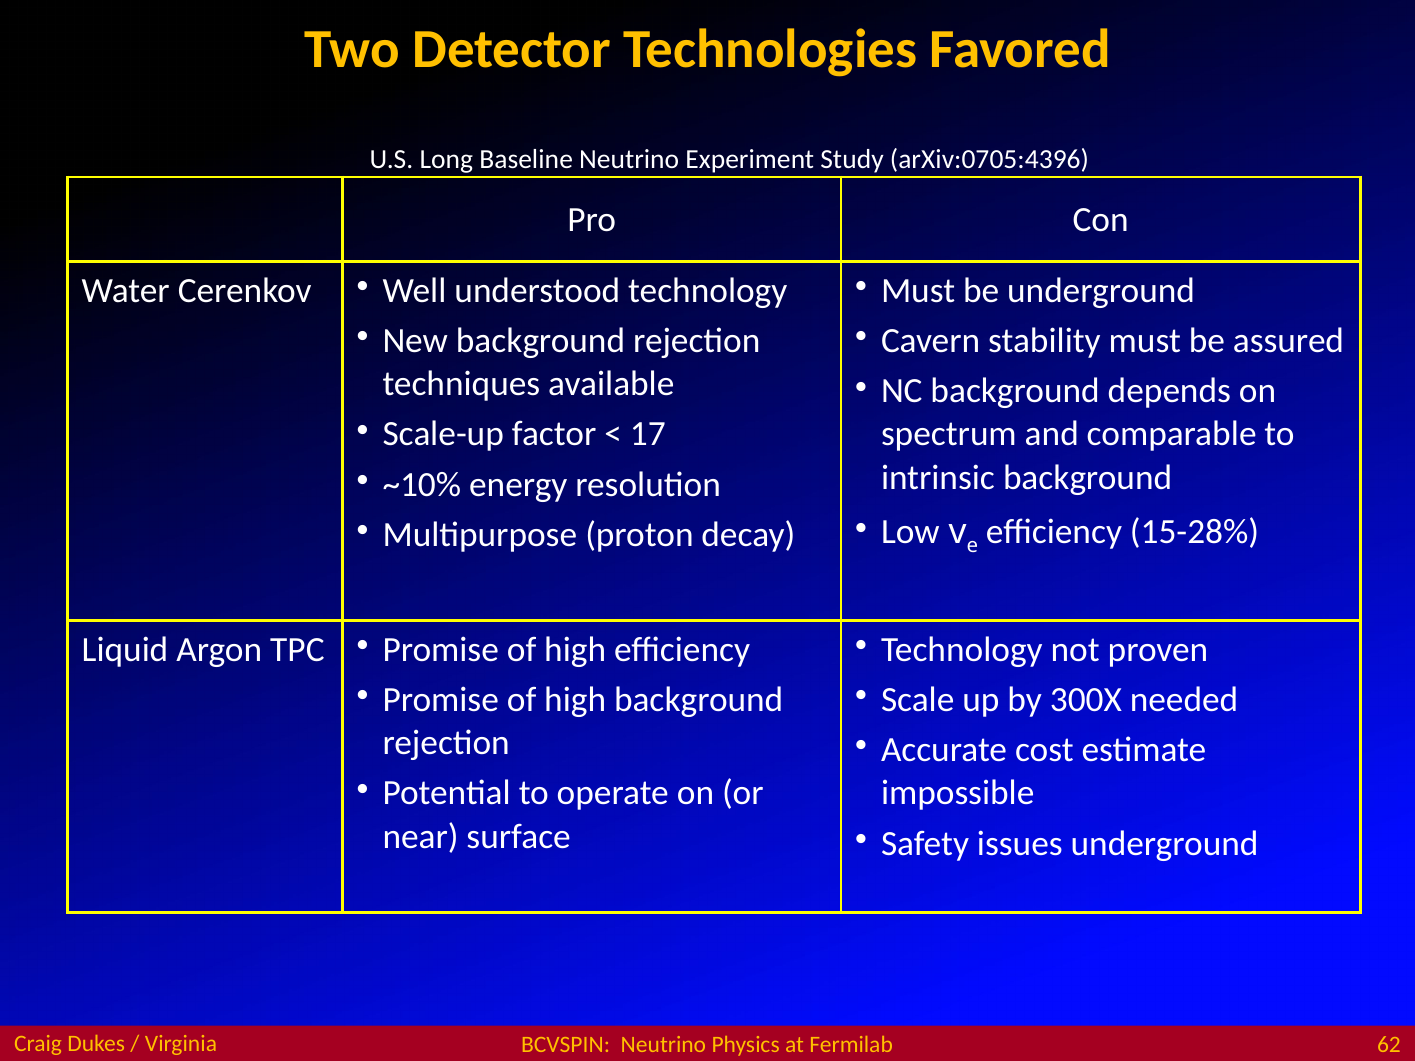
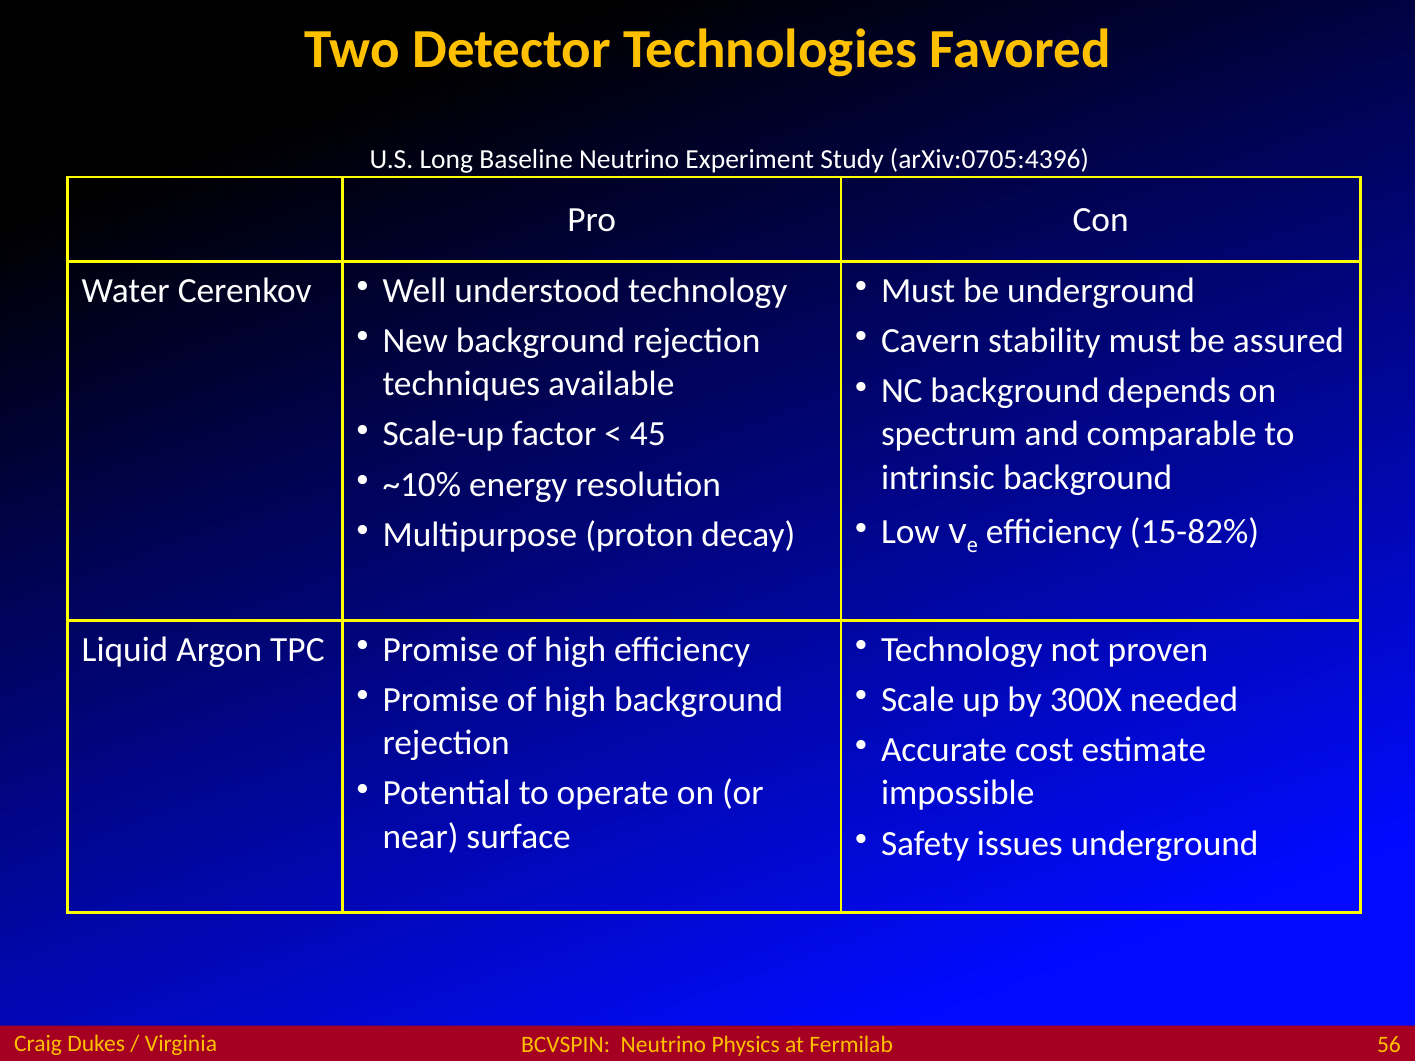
17: 17 -> 45
15-28%: 15-28% -> 15-82%
62: 62 -> 56
